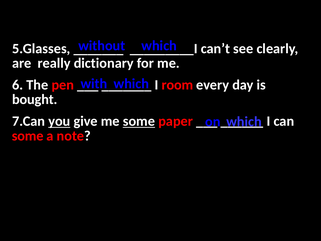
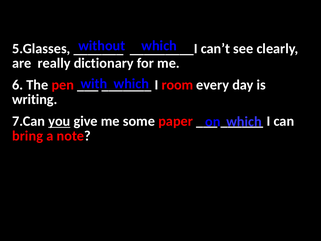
bought: bought -> writing
some at (139, 121) underline: present -> none
some at (28, 136): some -> bring
